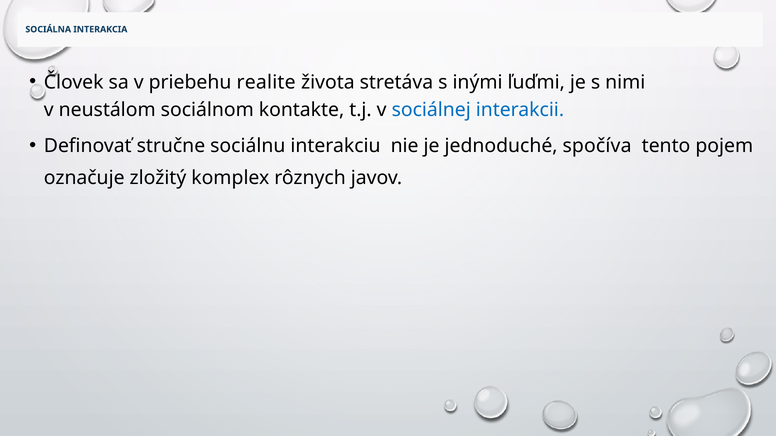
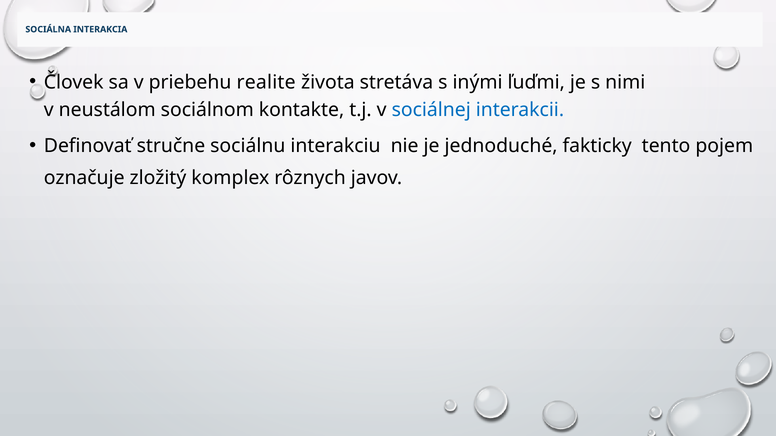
spočíva: spočíva -> fakticky
